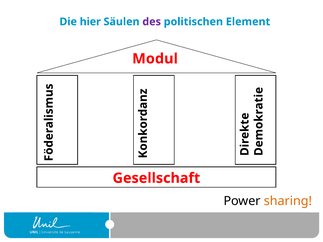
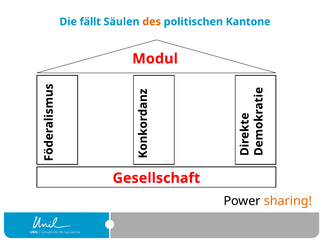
hier: hier -> fällt
des colour: purple -> orange
Element: Element -> Kantone
